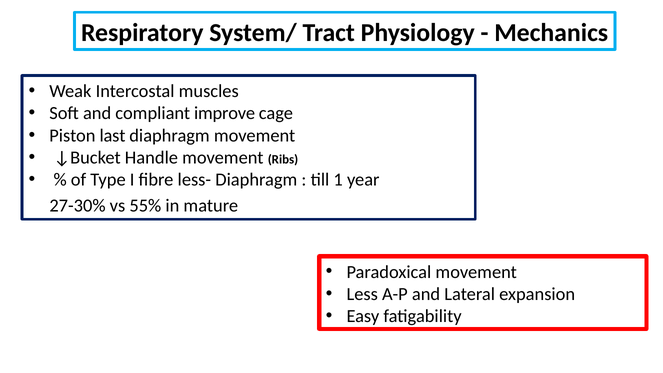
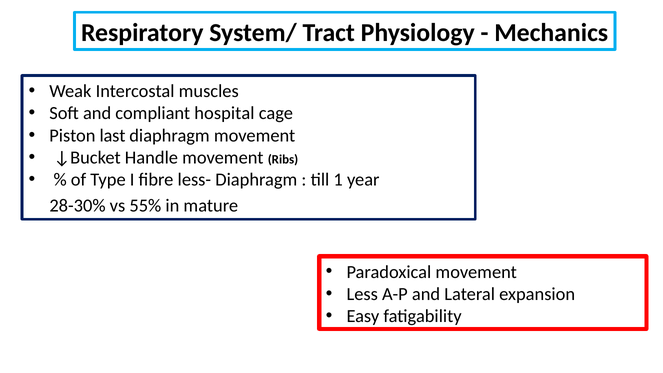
improve: improve -> hospital
27-30%: 27-30% -> 28-30%
